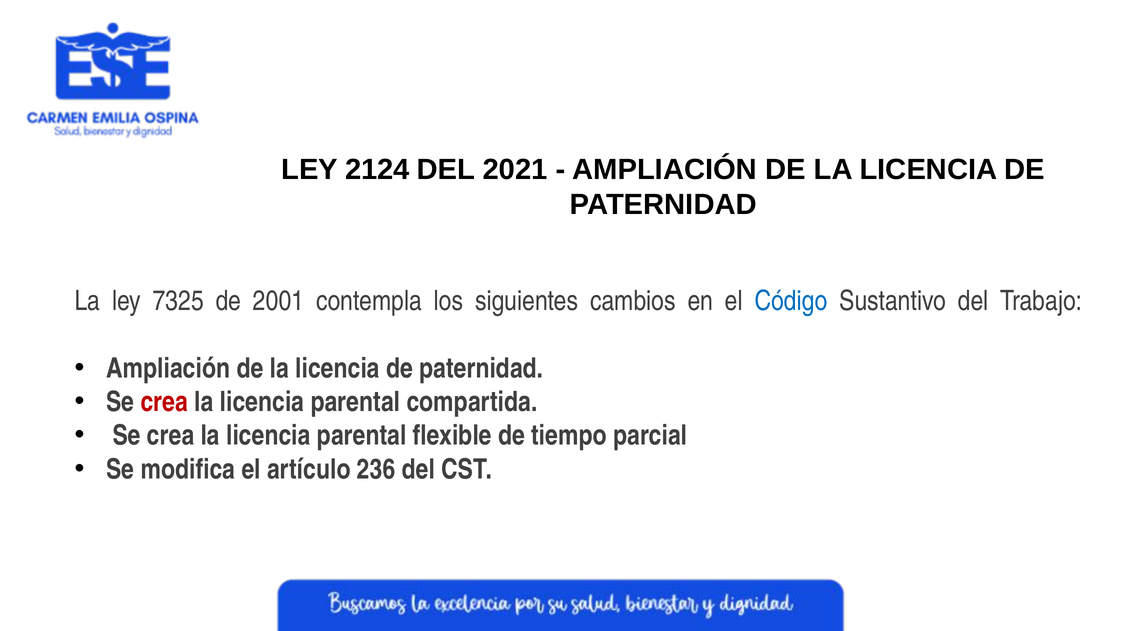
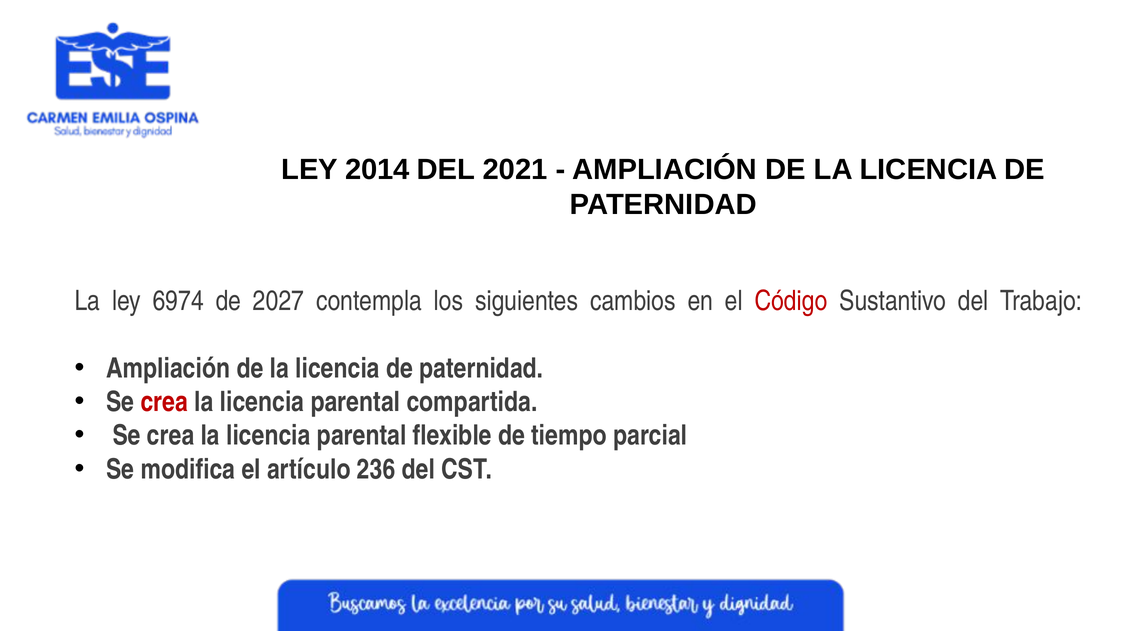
2124: 2124 -> 2014
7325: 7325 -> 6974
2001: 2001 -> 2027
Código colour: blue -> red
